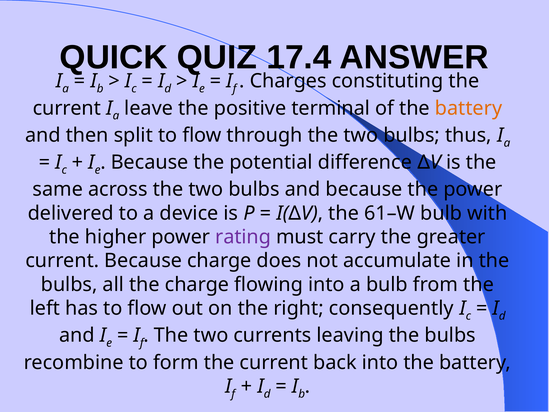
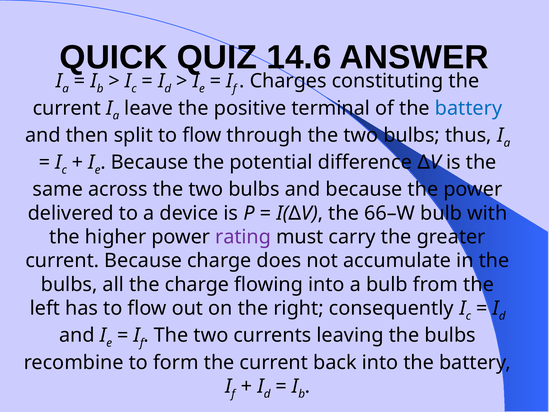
17.4: 17.4 -> 14.6
battery at (469, 108) colour: orange -> blue
61–W: 61–W -> 66–W
